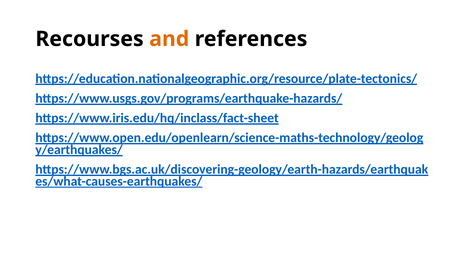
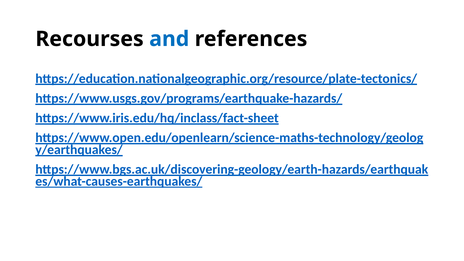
and colour: orange -> blue
